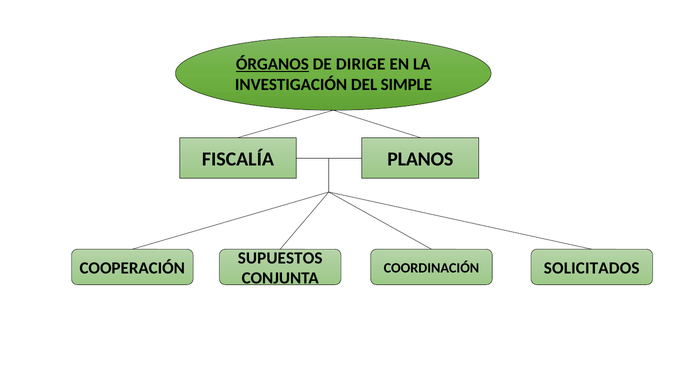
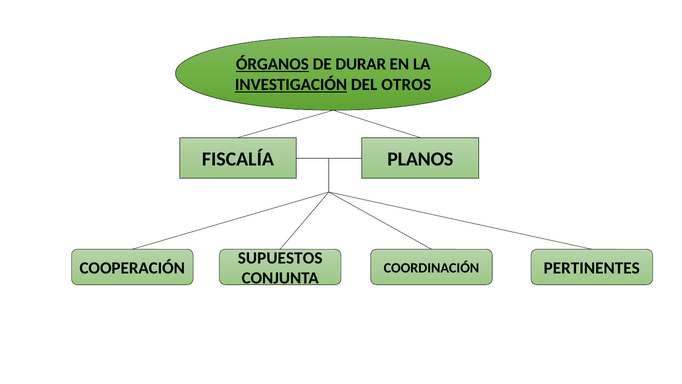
DIRIGE: DIRIGE -> DURAR
INVESTIGACIÓN underline: none -> present
SIMPLE: SIMPLE -> OTROS
SOLICITADOS: SOLICITADOS -> PERTINENTES
